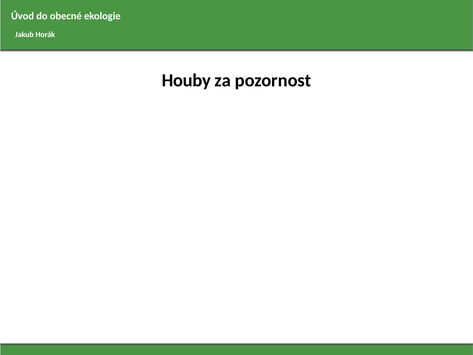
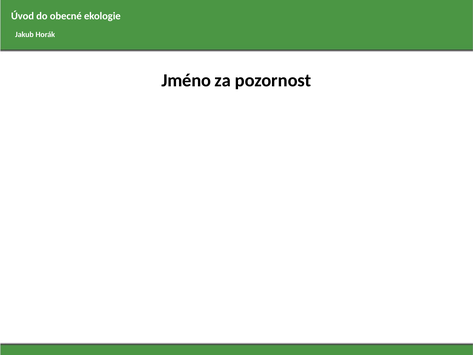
Houby: Houby -> Jméno
